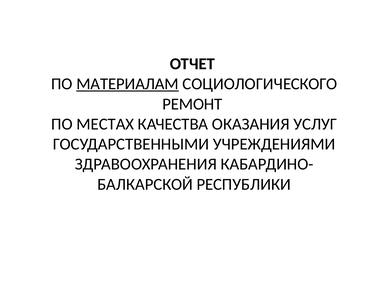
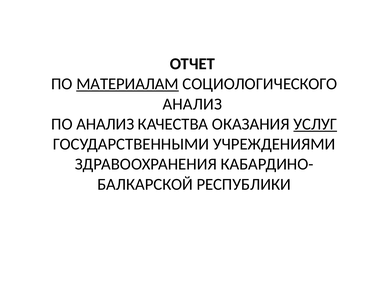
РЕМОНТ at (192, 104): РЕМОНТ -> АНАЛИЗ
ПО МЕСТАХ: МЕСТАХ -> АНАЛИЗ
УСЛУГ underline: none -> present
